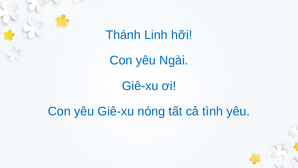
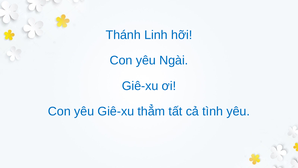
nóng: nóng -> thẳm
